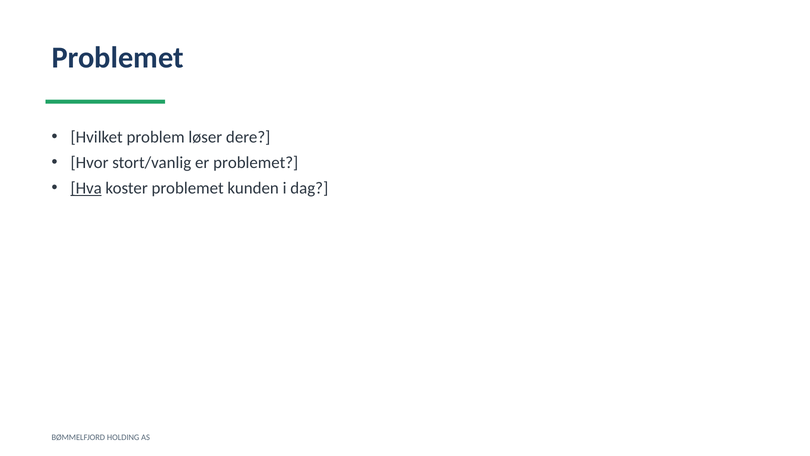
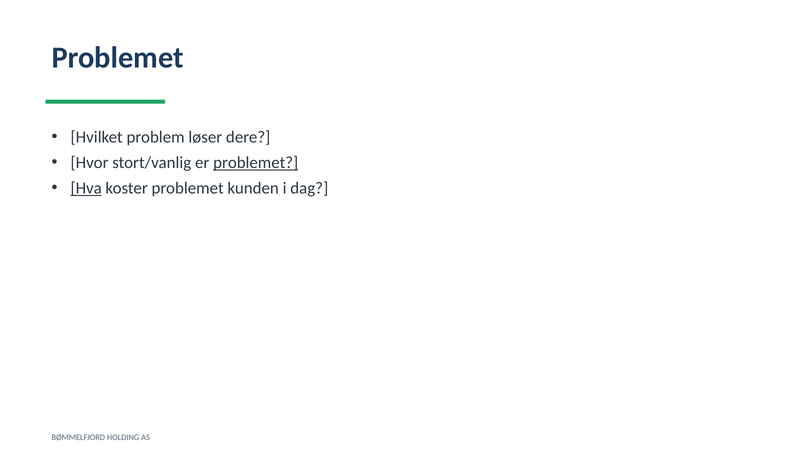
problemet at (256, 163) underline: none -> present
